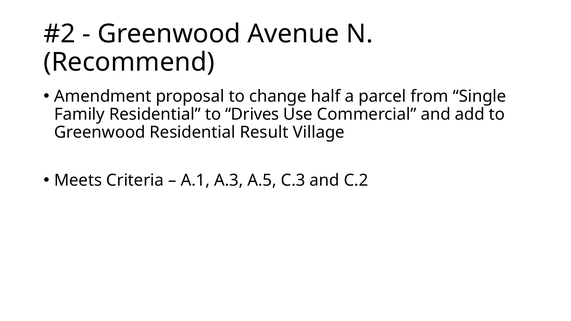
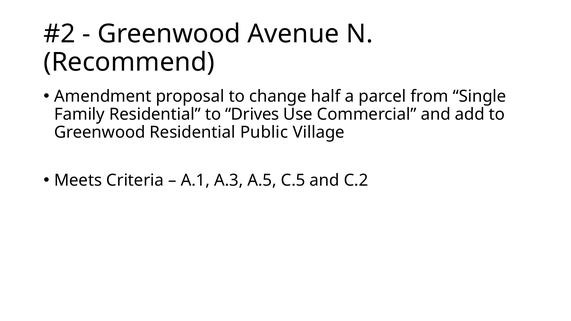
Result: Result -> Public
C.3: C.3 -> C.5
